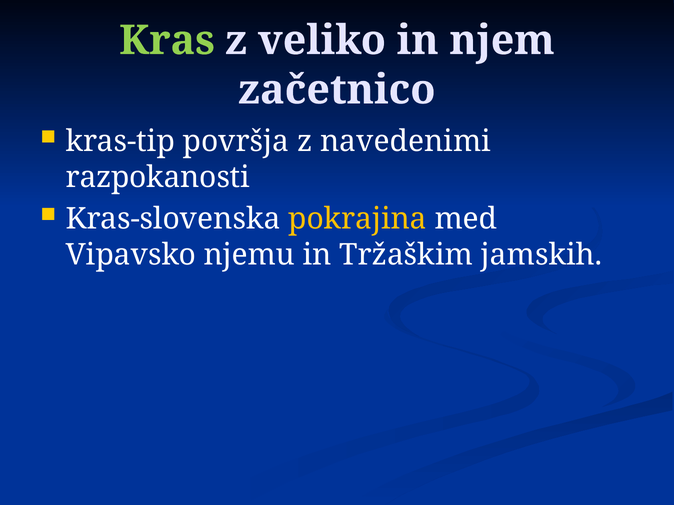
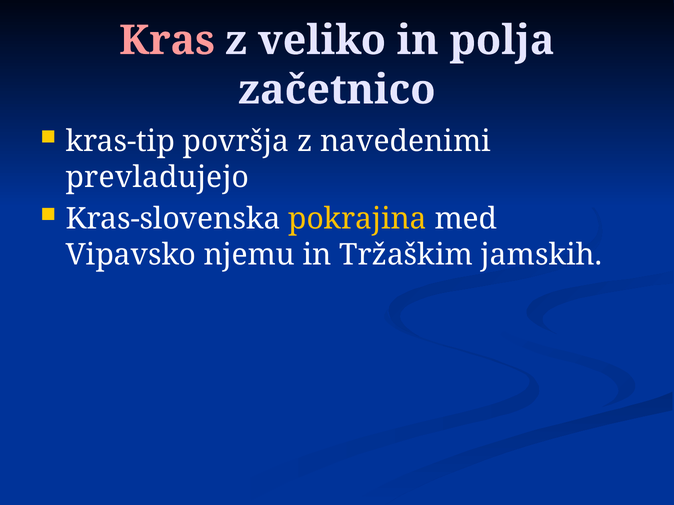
Kras colour: light green -> pink
njem: njem -> polja
razpokanosti: razpokanosti -> prevladujejo
